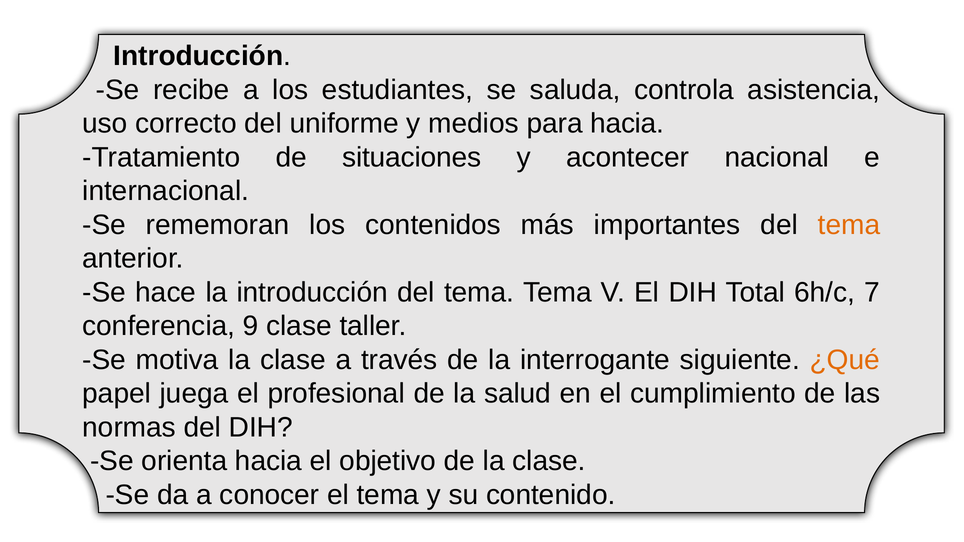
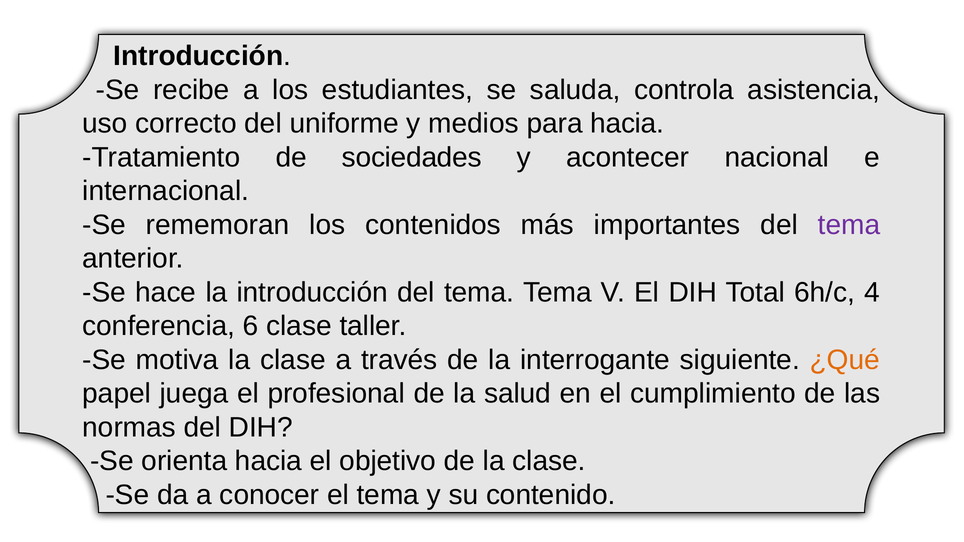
situaciones: situaciones -> sociedades
tema at (849, 225) colour: orange -> purple
7: 7 -> 4
9: 9 -> 6
